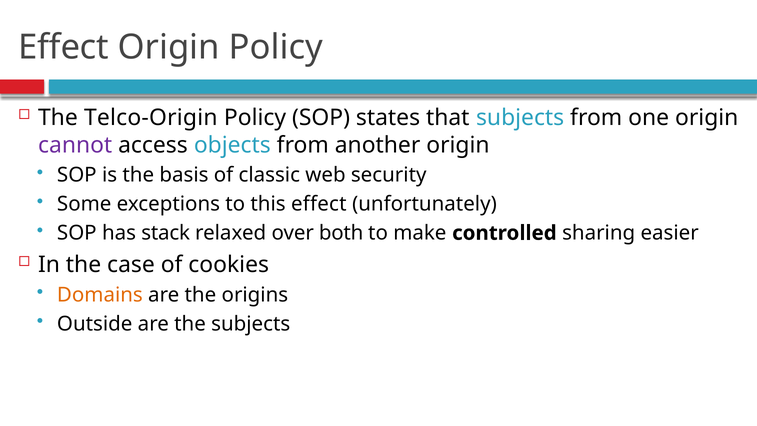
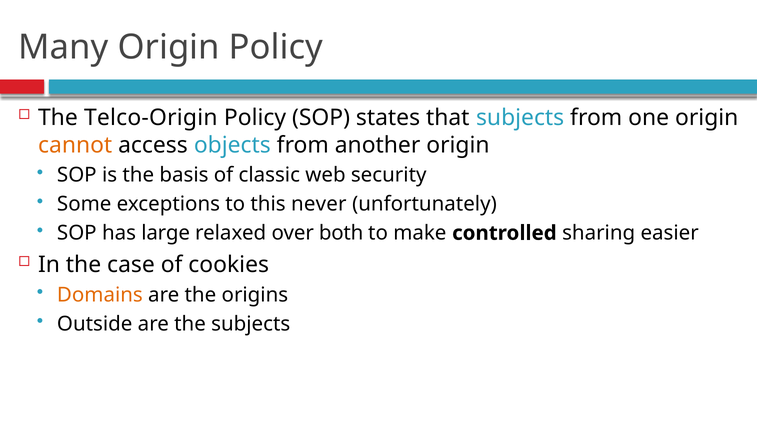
Effect at (64, 47): Effect -> Many
cannot colour: purple -> orange
this effect: effect -> never
stack: stack -> large
